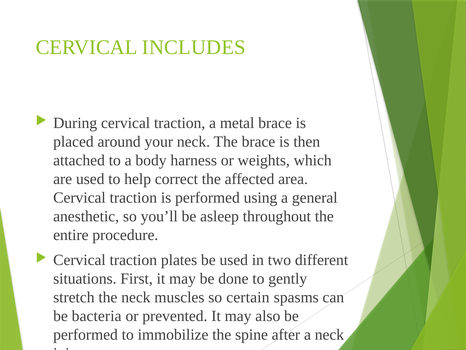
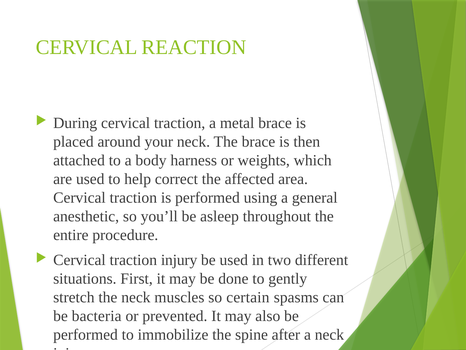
INCLUDES: INCLUDES -> REACTION
traction plates: plates -> injury
